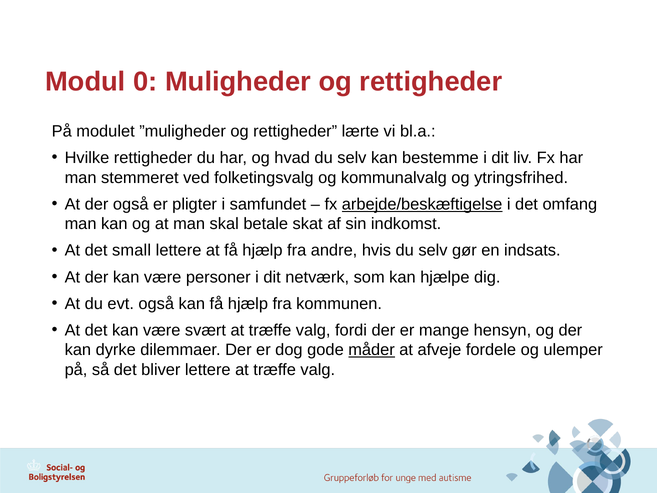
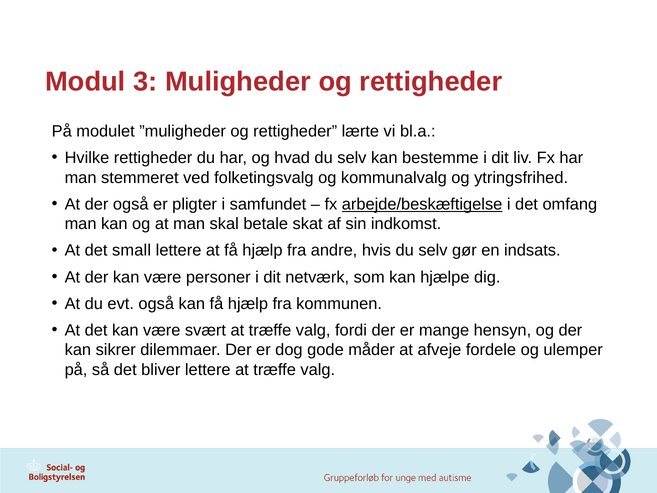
0: 0 -> 3
dyrke: dyrke -> sikrer
måder underline: present -> none
